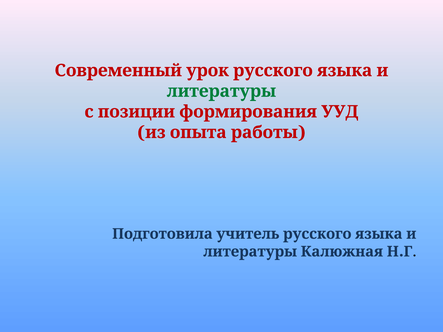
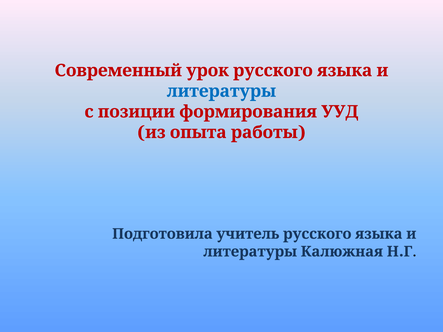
литературы colour: green -> blue
